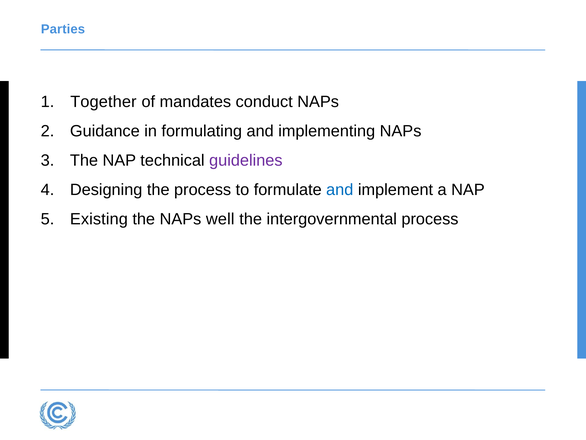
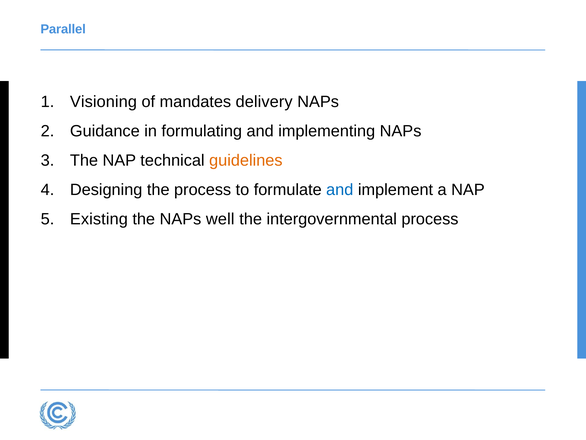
Parties: Parties -> Parallel
Together: Together -> Visioning
conduct: conduct -> delivery
guidelines colour: purple -> orange
